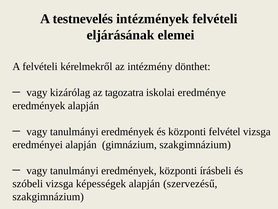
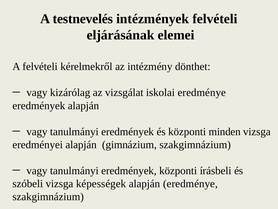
tagozatra: tagozatra -> vizsgálat
felvétel: felvétel -> minden
alapján szervezésű: szervezésű -> eredménye
